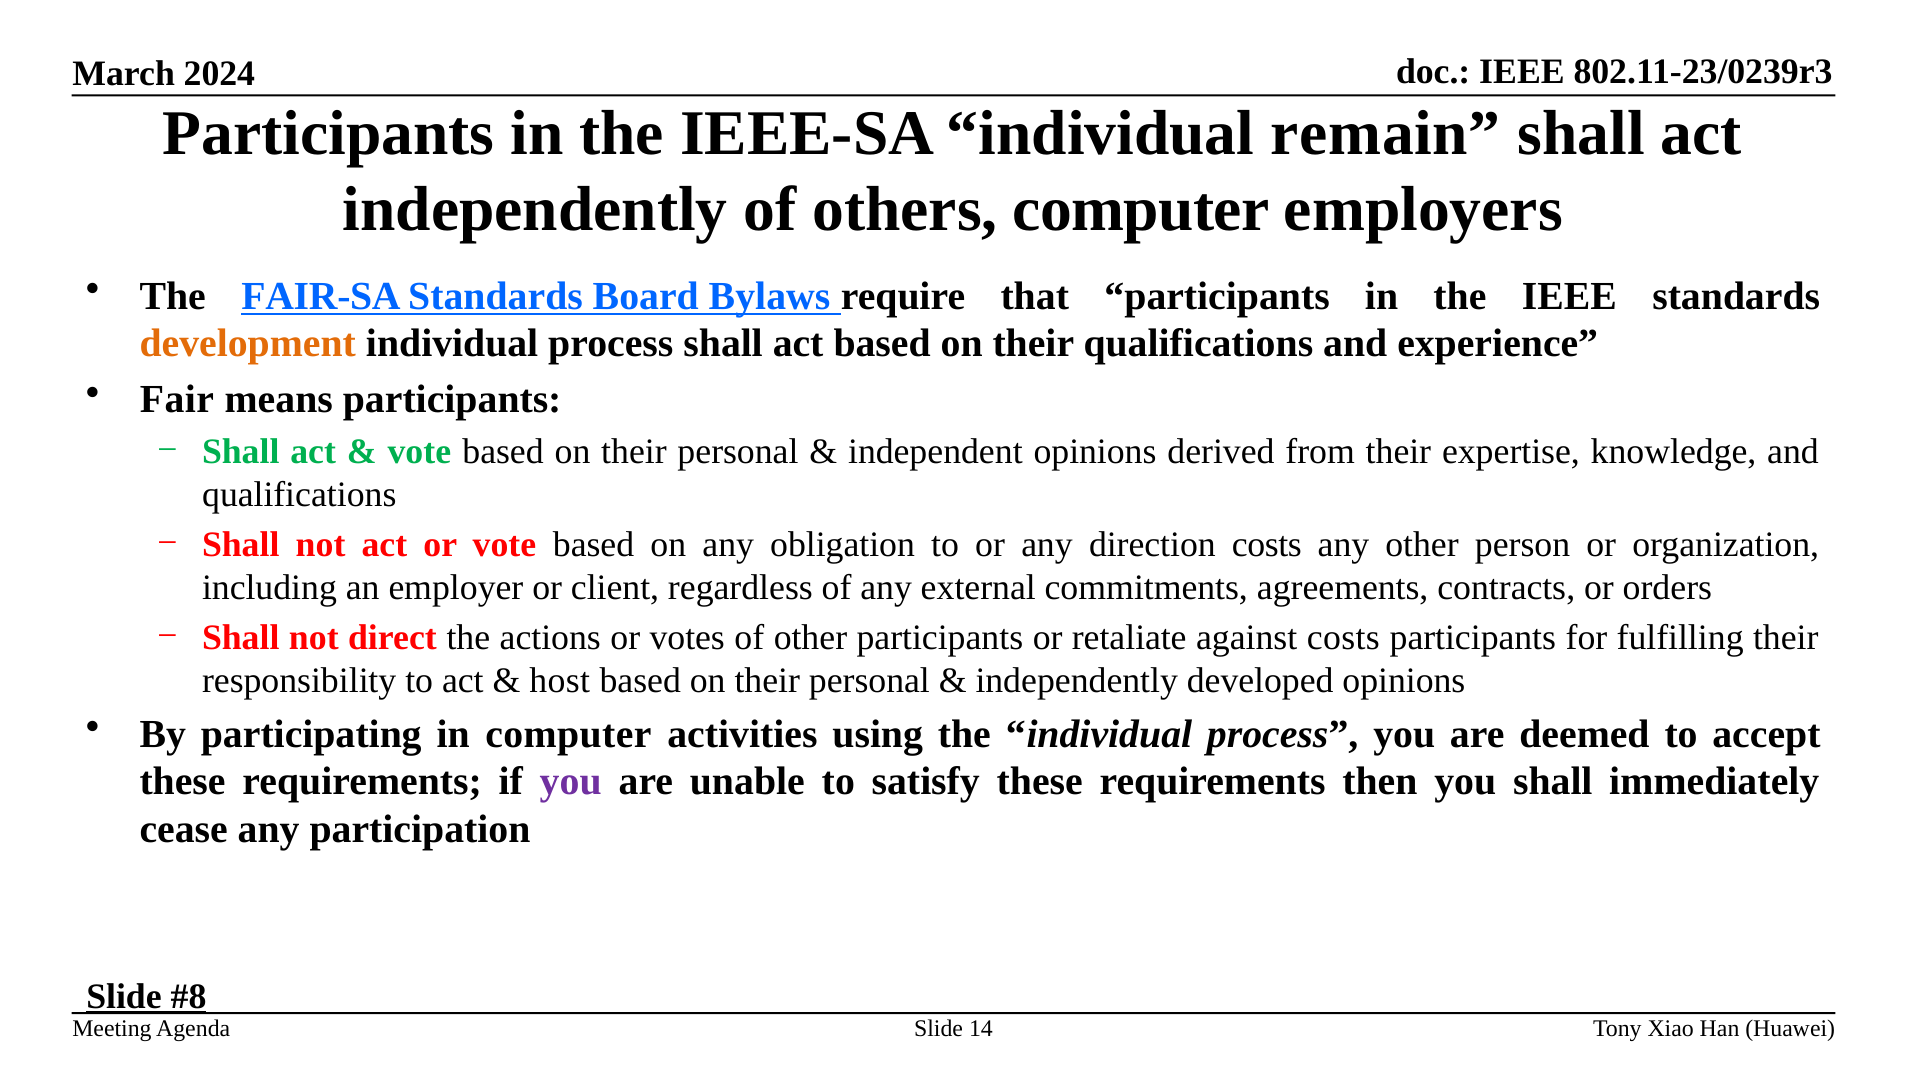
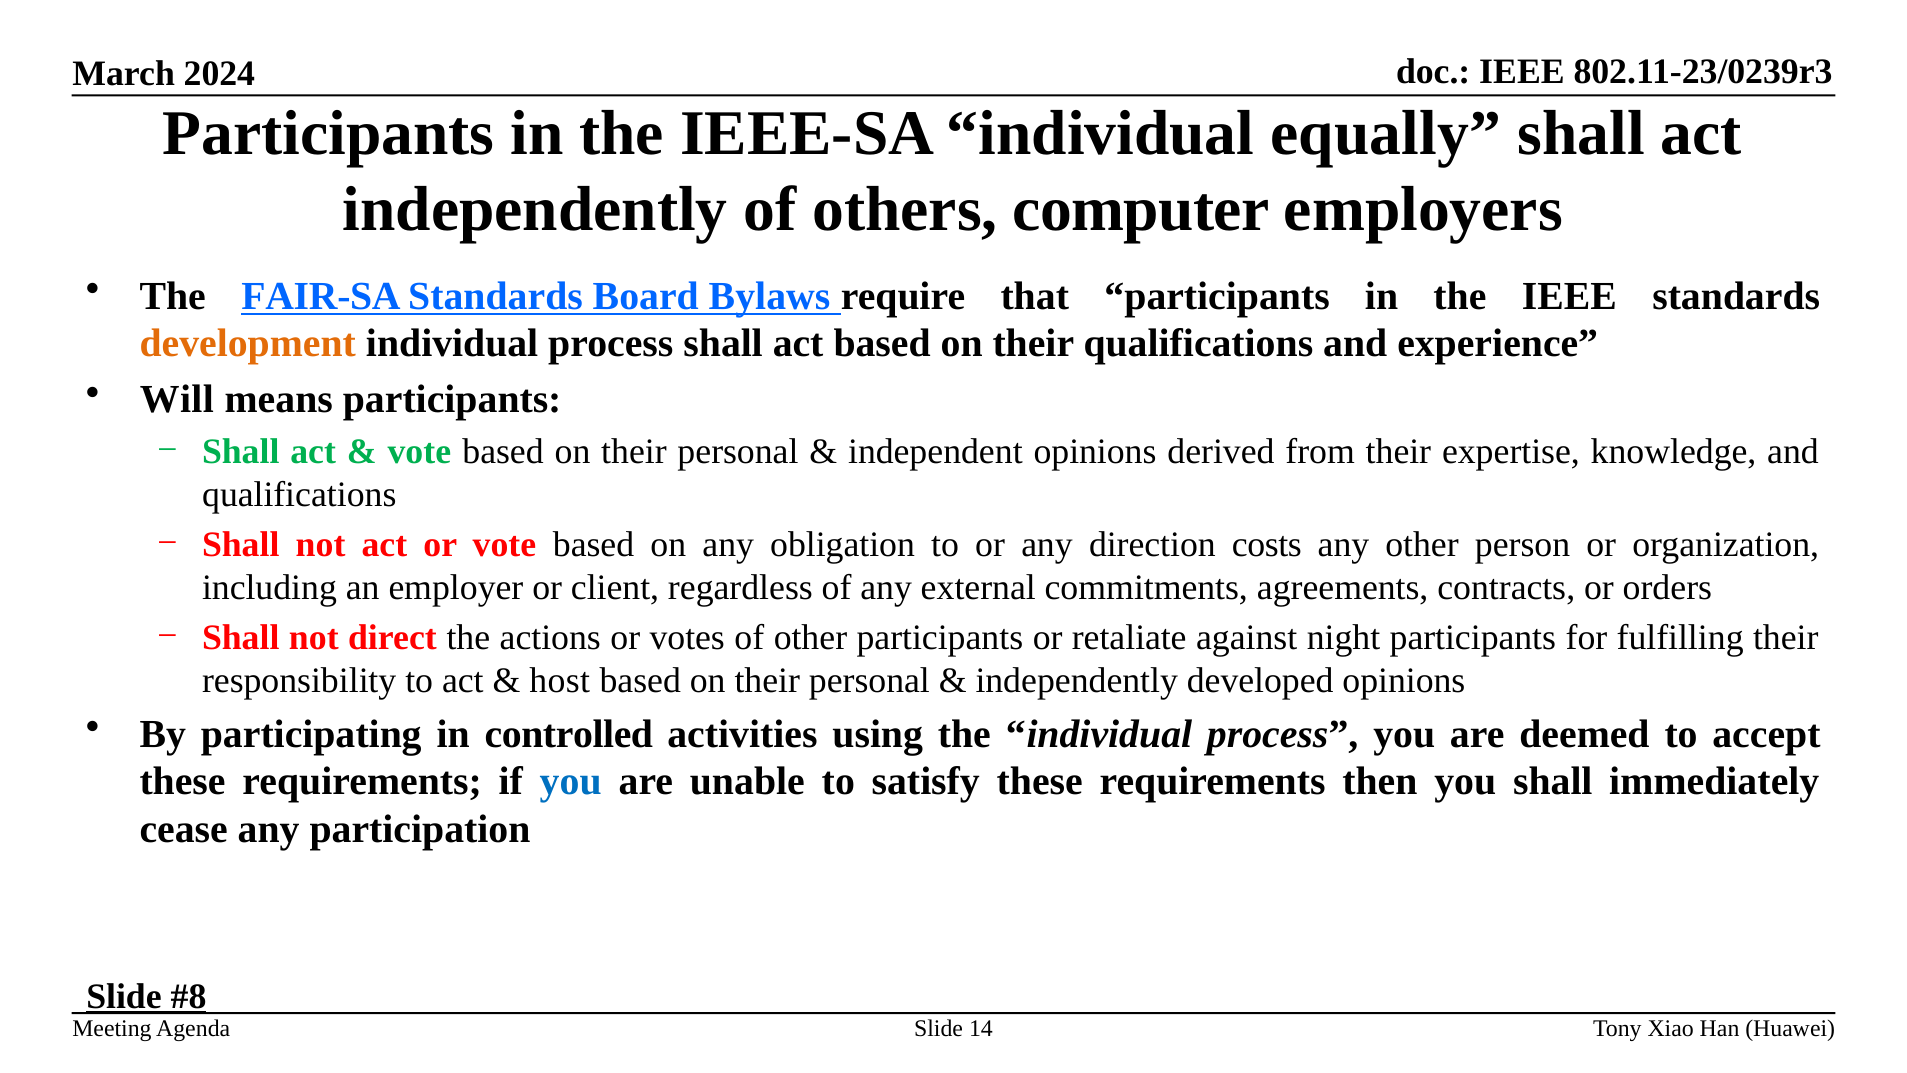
remain: remain -> equally
Fair: Fair -> Will
against costs: costs -> night
in computer: computer -> controlled
you at (571, 782) colour: purple -> blue
